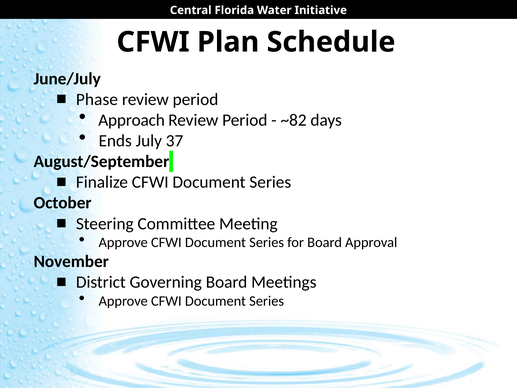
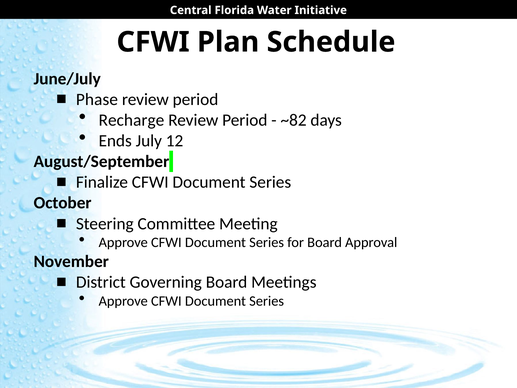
Approach: Approach -> Recharge
37: 37 -> 12
